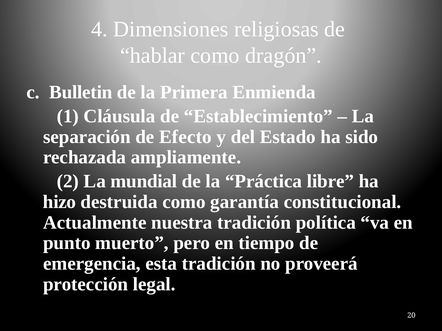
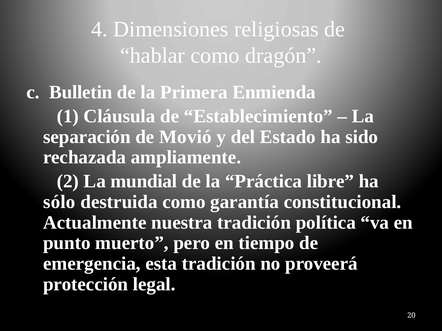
Efecto: Efecto -> Movió
hizo: hizo -> sólo
